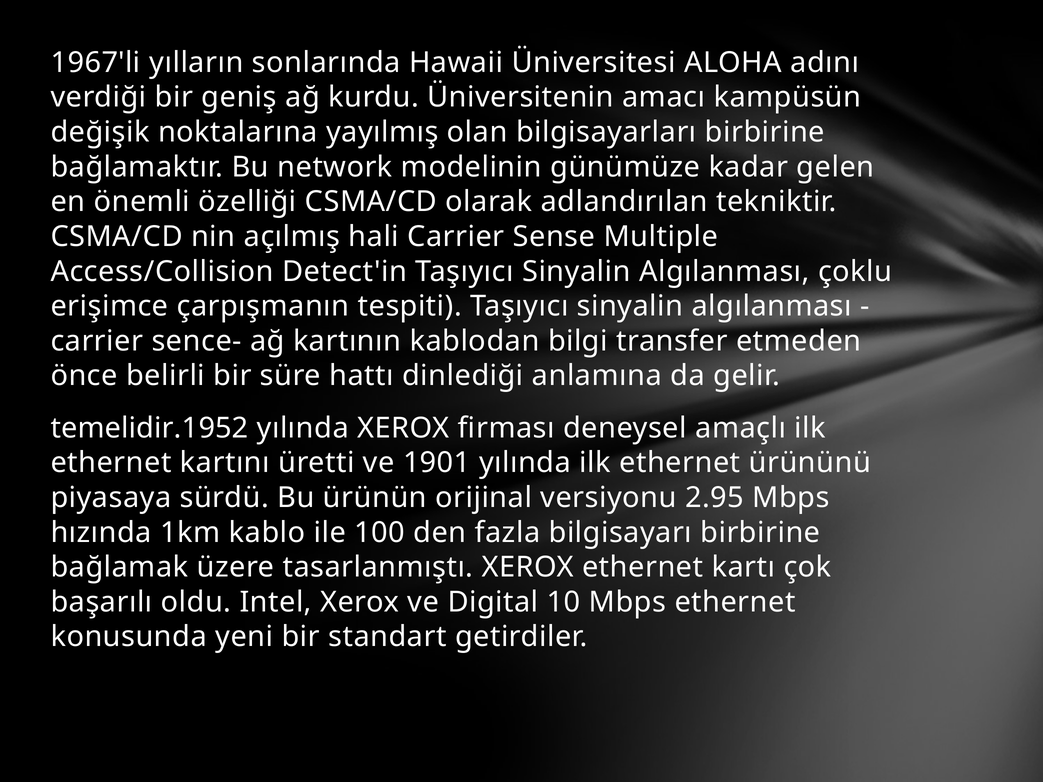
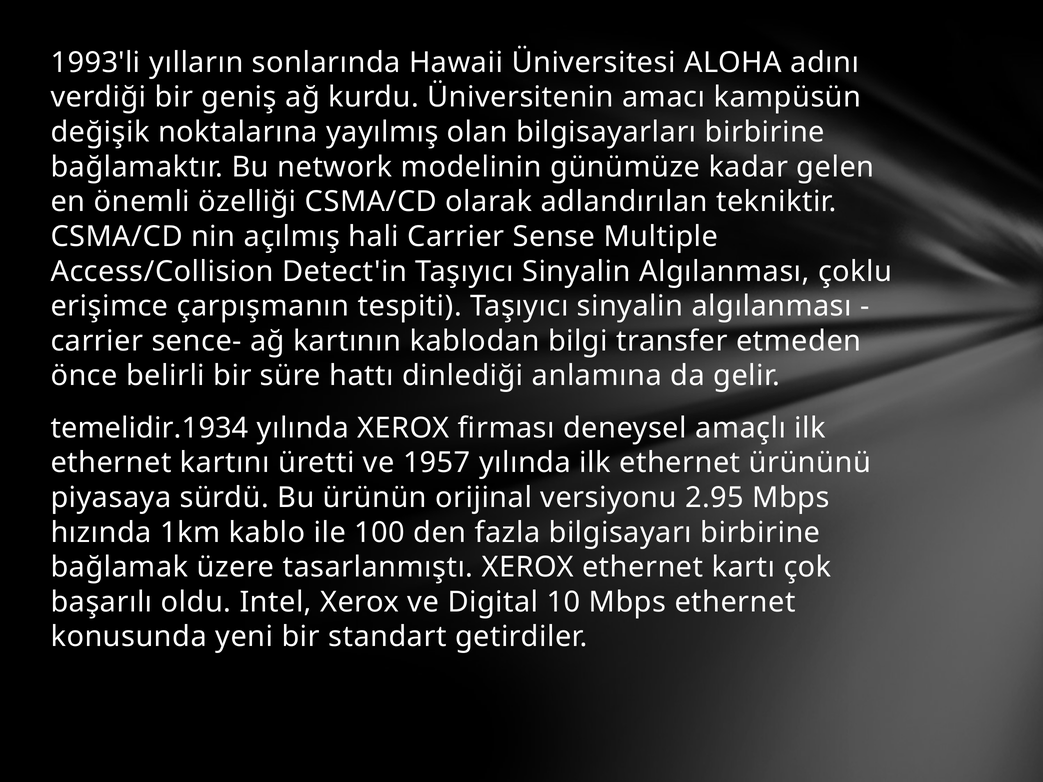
1967'li: 1967'li -> 1993'li
temelidir.1952: temelidir.1952 -> temelidir.1934
1901: 1901 -> 1957
